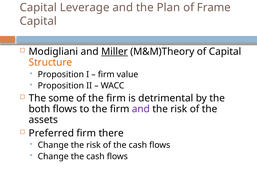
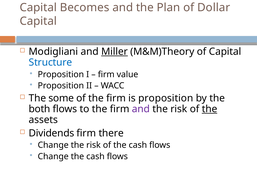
Leverage: Leverage -> Becomes
Frame: Frame -> Dollar
Structure colour: orange -> blue
is detrimental: detrimental -> proposition
the at (210, 109) underline: none -> present
Preferred: Preferred -> Dividends
